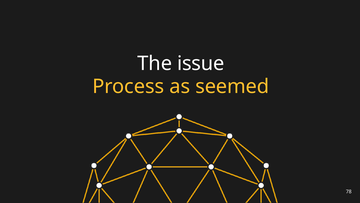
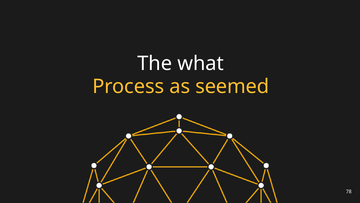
issue: issue -> what
